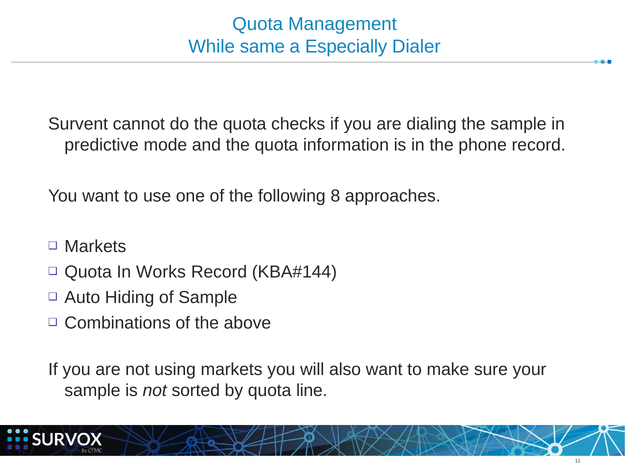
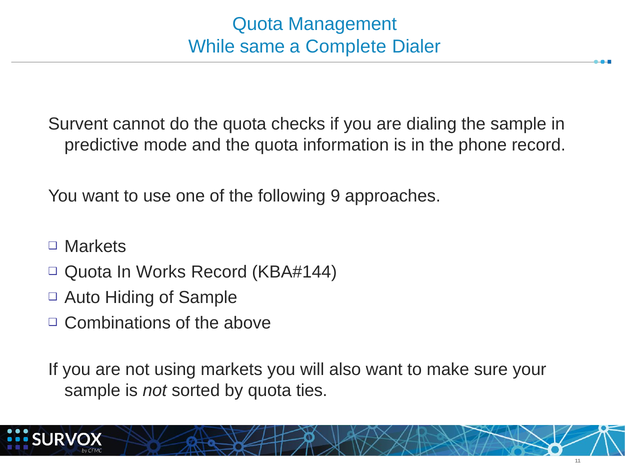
Especially: Especially -> Complete
8: 8 -> 9
line: line -> ties
